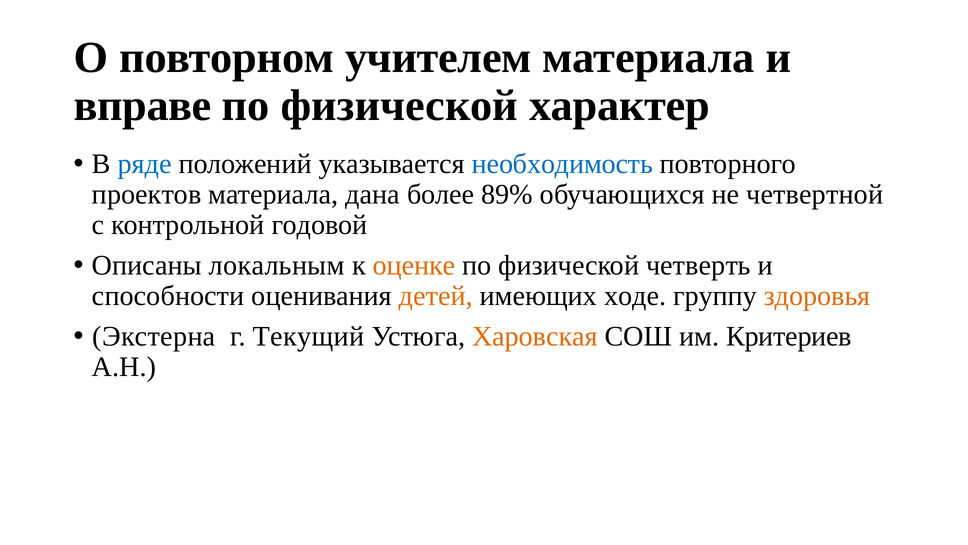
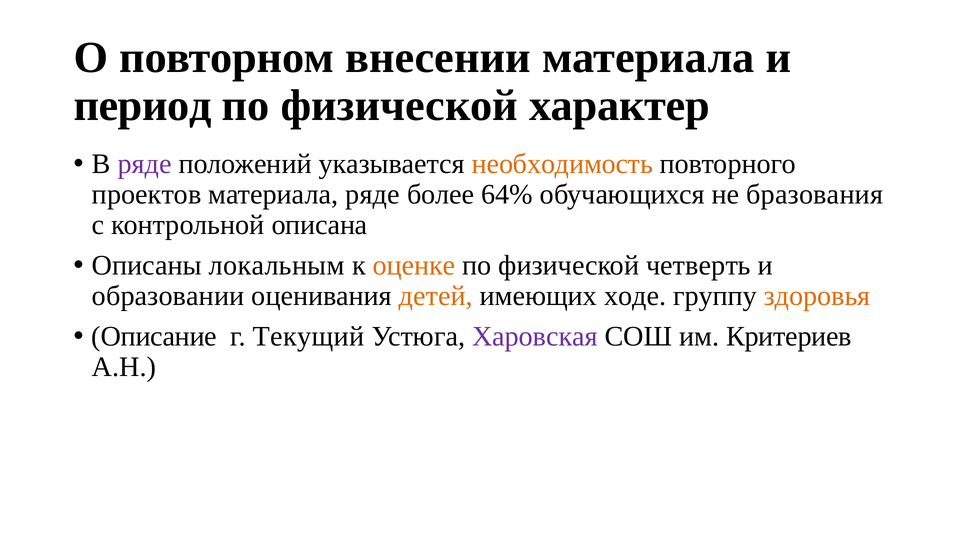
учителем: учителем -> внесении
вправе: вправе -> период
ряде at (145, 164) colour: blue -> purple
необходимость colour: blue -> orange
материала дана: дана -> ряде
89%: 89% -> 64%
четвертной: четвертной -> бразования
годовой: годовой -> описана
способности: способности -> образовании
Экстерна: Экстерна -> Описание
Харовская colour: orange -> purple
